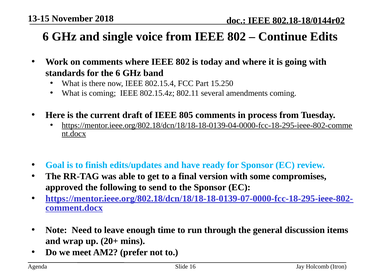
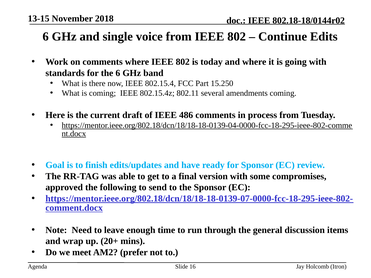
805: 805 -> 486
